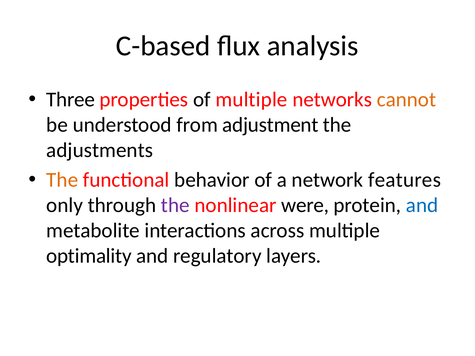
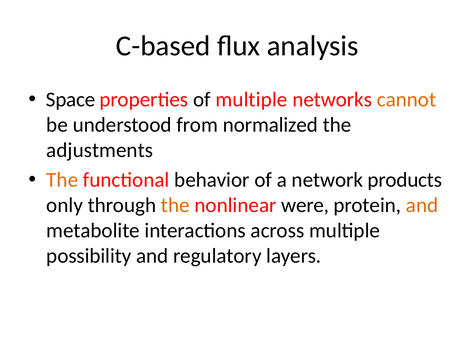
Three: Three -> Space
adjustment: adjustment -> normalized
features: features -> products
the at (175, 205) colour: purple -> orange
and at (422, 205) colour: blue -> orange
optimality: optimality -> possibility
